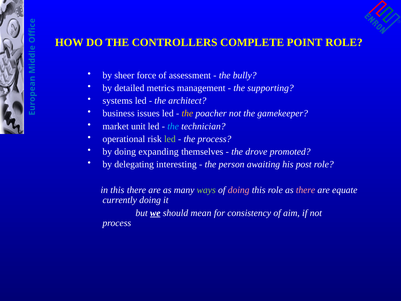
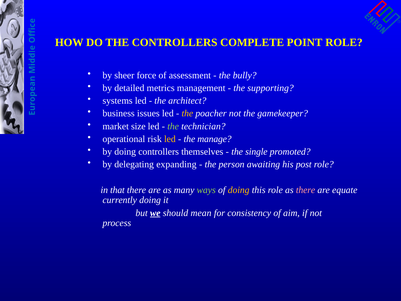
unit: unit -> size
the at (173, 126) colour: light blue -> light green
led at (170, 139) colour: light green -> yellow
the process: process -> manage
doing expanding: expanding -> controllers
drove: drove -> single
interesting: interesting -> expanding
in this: this -> that
doing at (239, 190) colour: pink -> yellow
